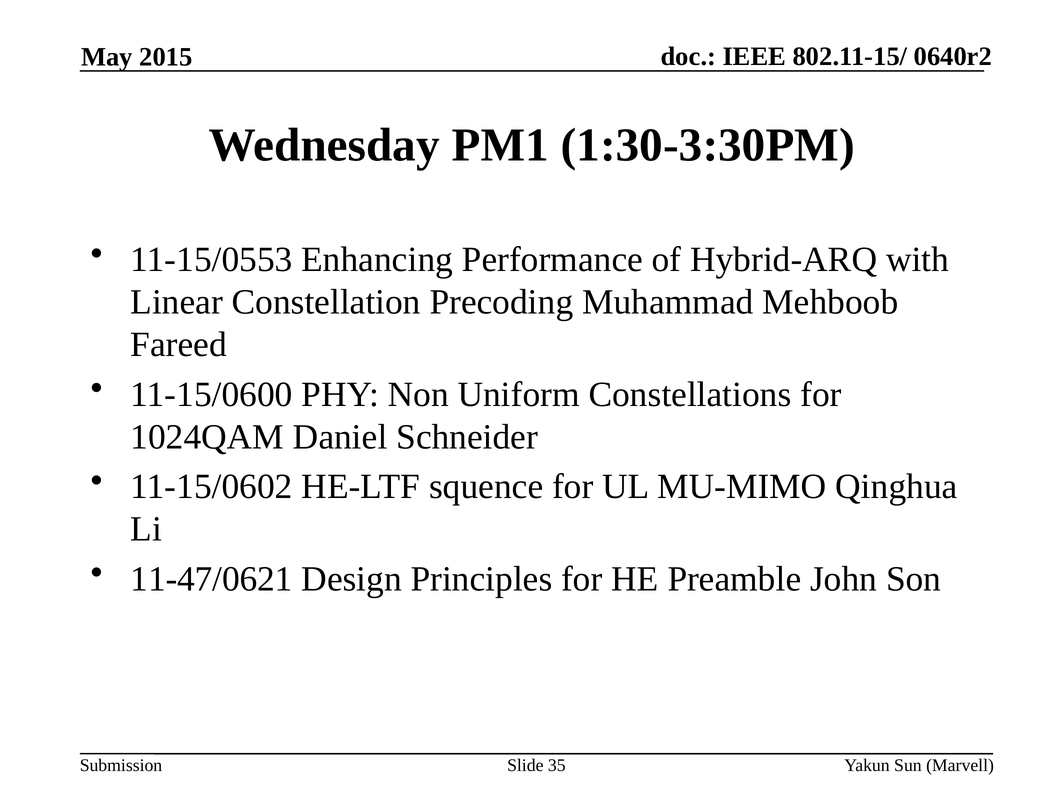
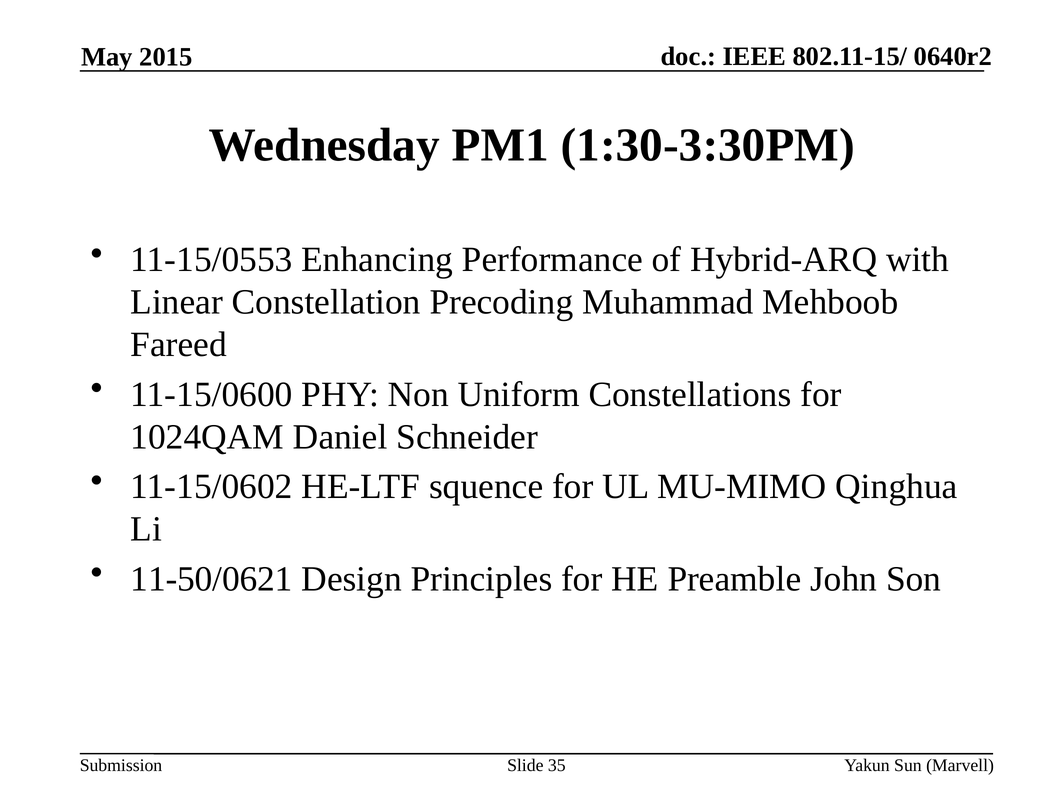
11-47/0621: 11-47/0621 -> 11-50/0621
